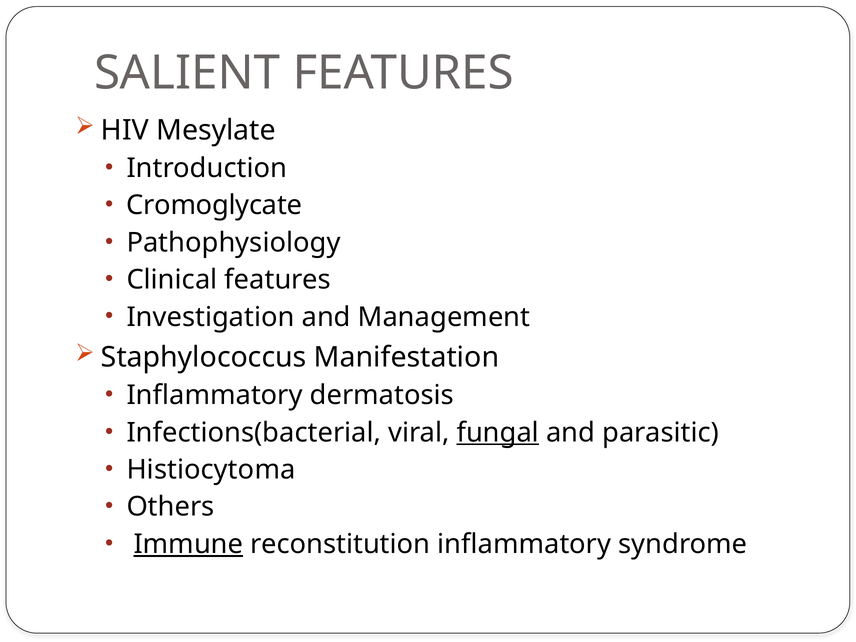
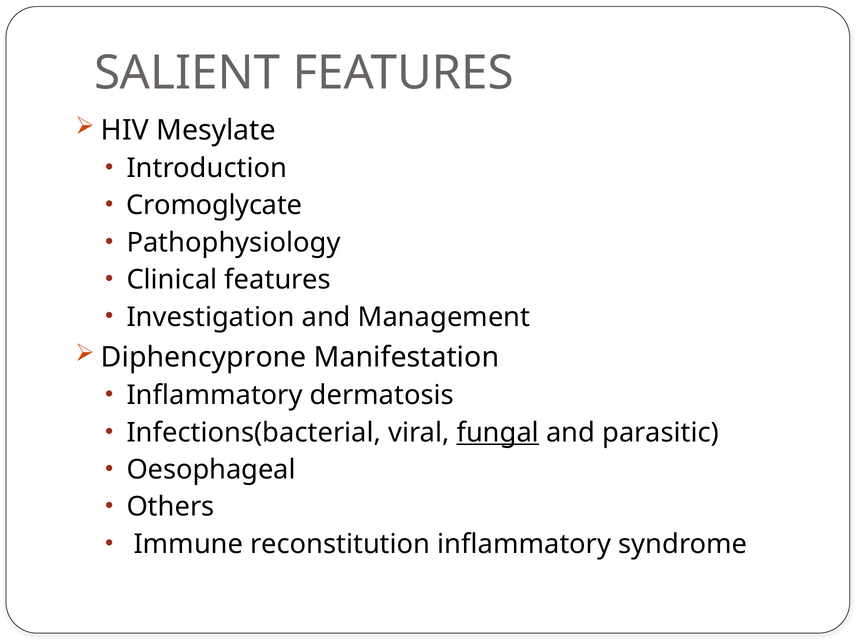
Staphylococcus: Staphylococcus -> Diphencyprone
Histiocytoma: Histiocytoma -> Oesophageal
Immune underline: present -> none
